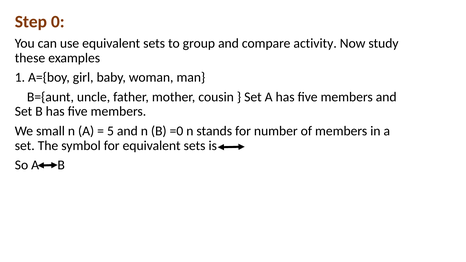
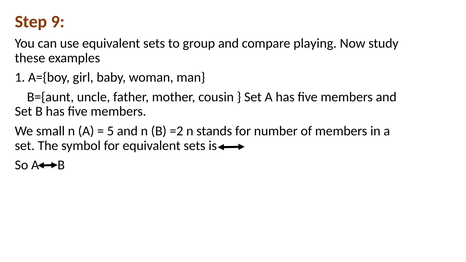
0: 0 -> 9
activity: activity -> playing
=0: =0 -> =2
